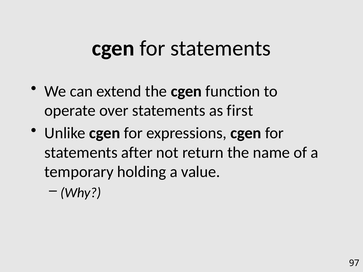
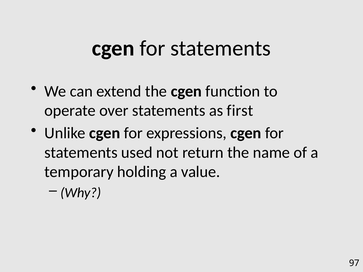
after: after -> used
